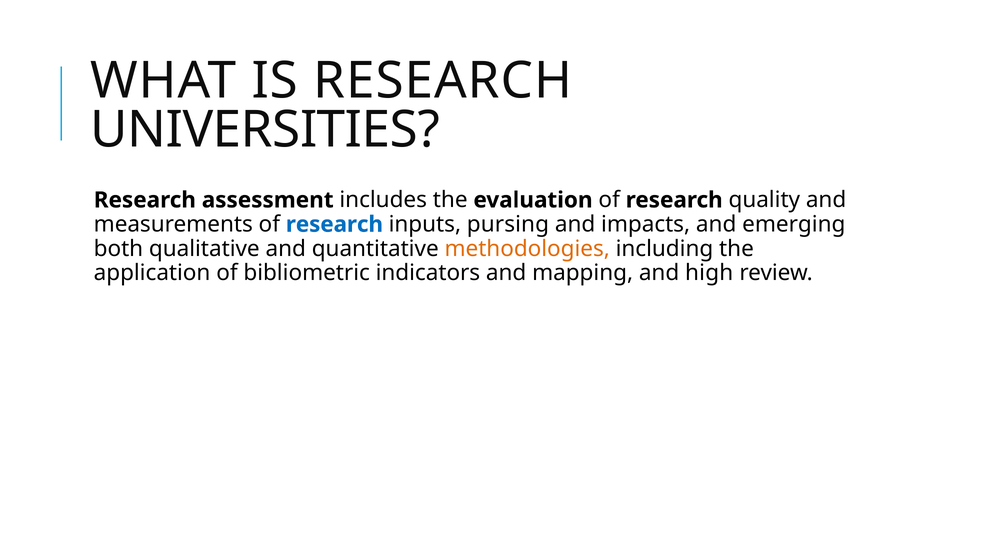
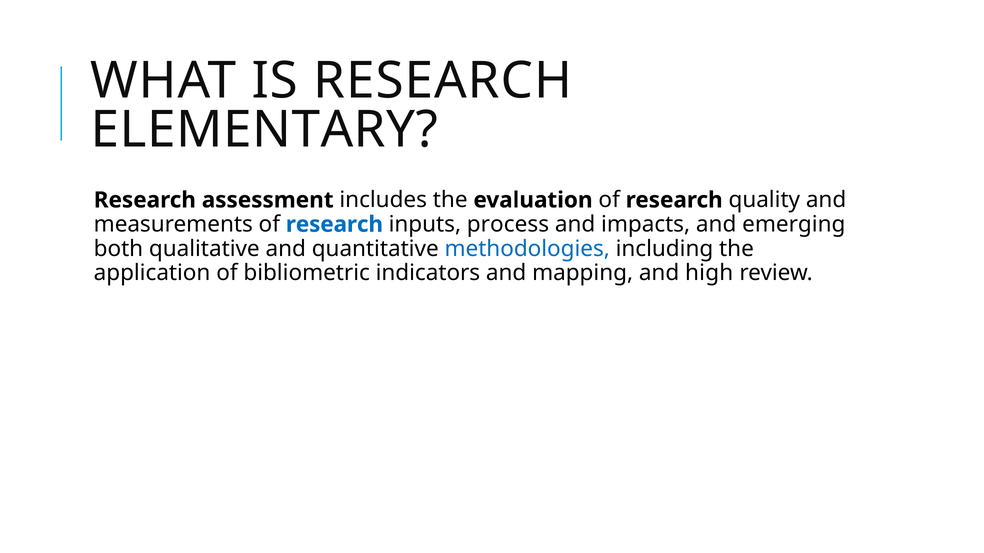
UNIVERSITIES: UNIVERSITIES -> ELEMENTARY
pursing: pursing -> process
methodologies colour: orange -> blue
